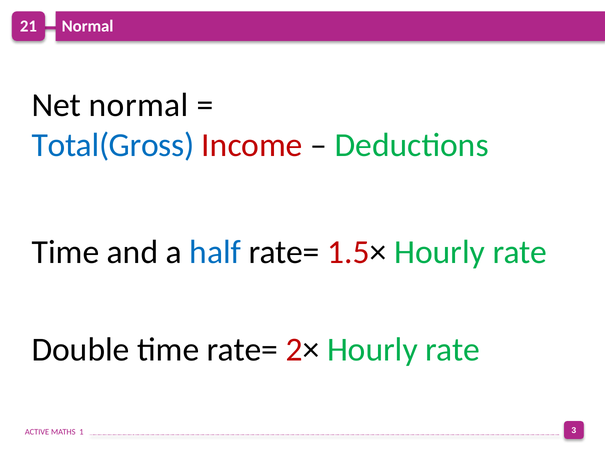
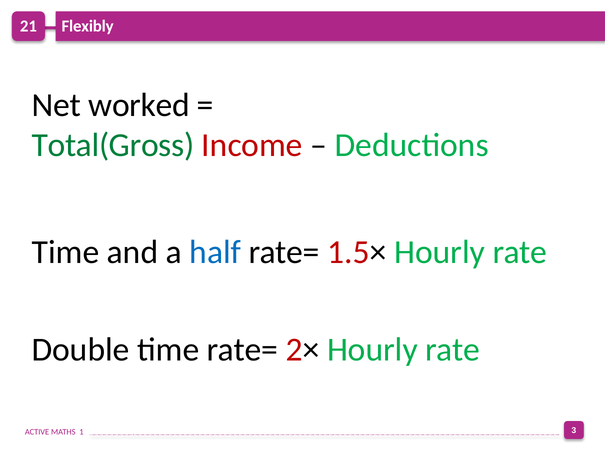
Normal at (88, 26): Normal -> Flexibly
Net normal: normal -> worked
Total(Gross colour: blue -> green
